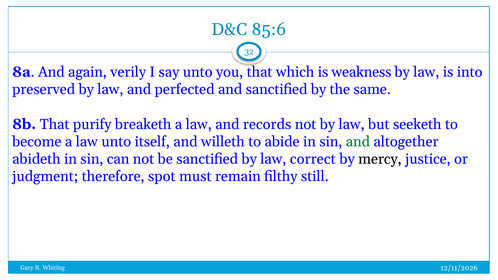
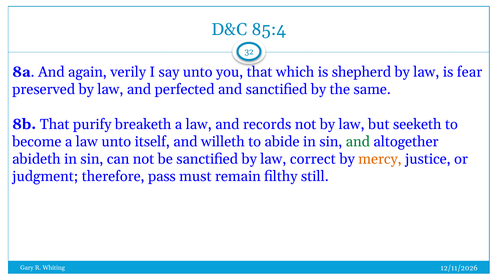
85:6: 85:6 -> 85:4
weakness: weakness -> shepherd
into: into -> fear
mercy colour: black -> orange
spot: spot -> pass
